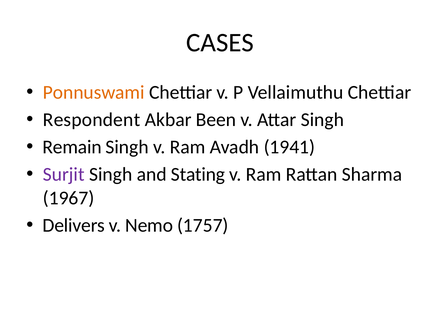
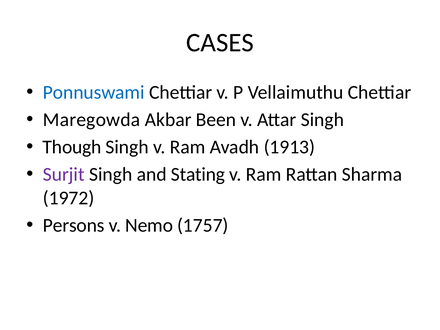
Ponnuswami colour: orange -> blue
Respondent: Respondent -> Maregowda
Remain: Remain -> Though
1941: 1941 -> 1913
1967: 1967 -> 1972
Delivers: Delivers -> Persons
